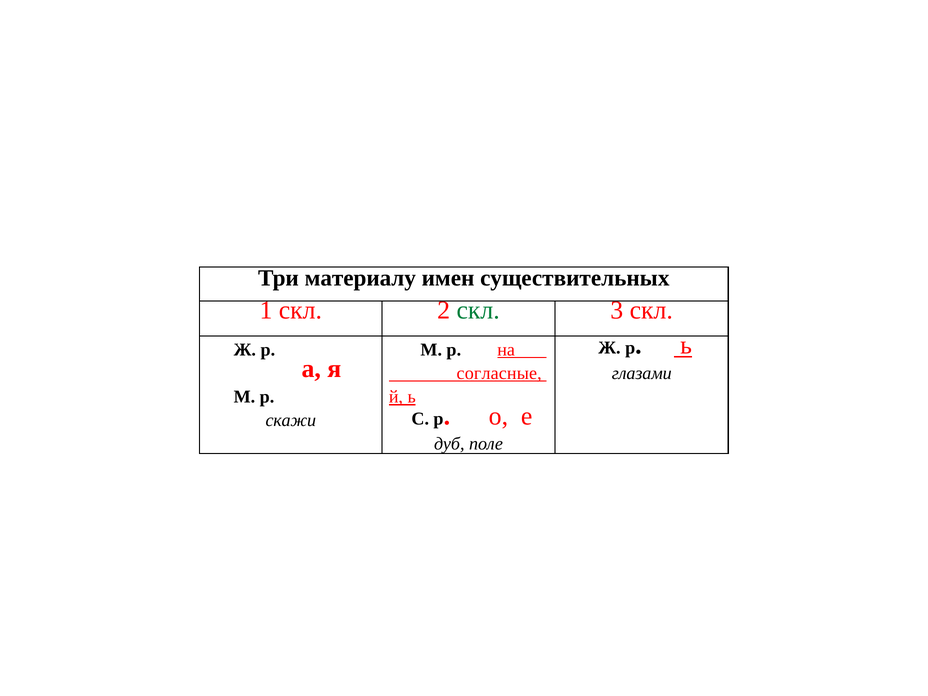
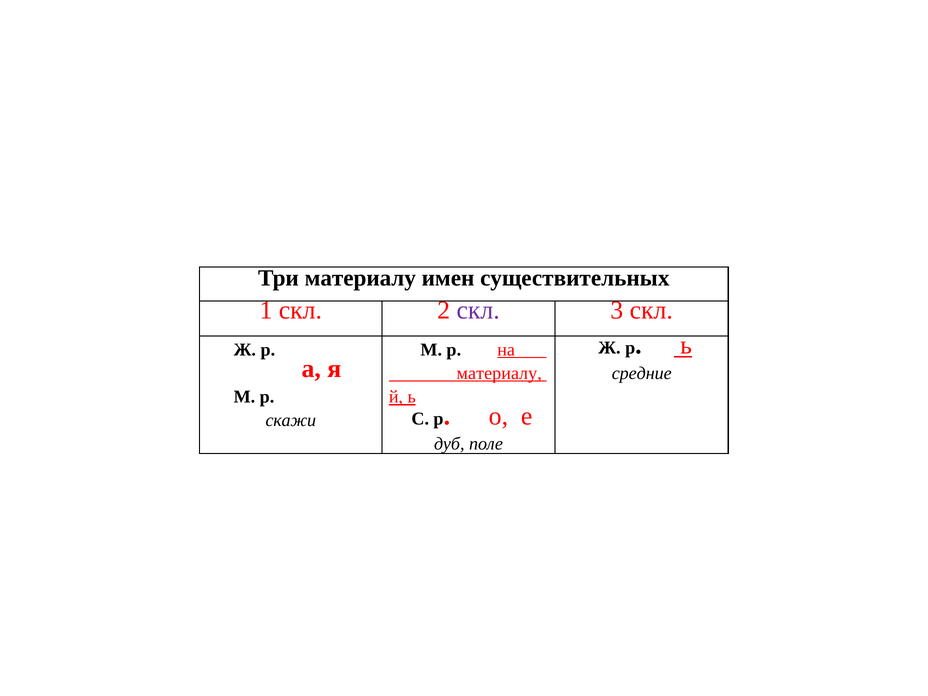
скл at (478, 310) colour: green -> purple
согласные at (499, 373): согласные -> материалу
глазами: глазами -> средние
